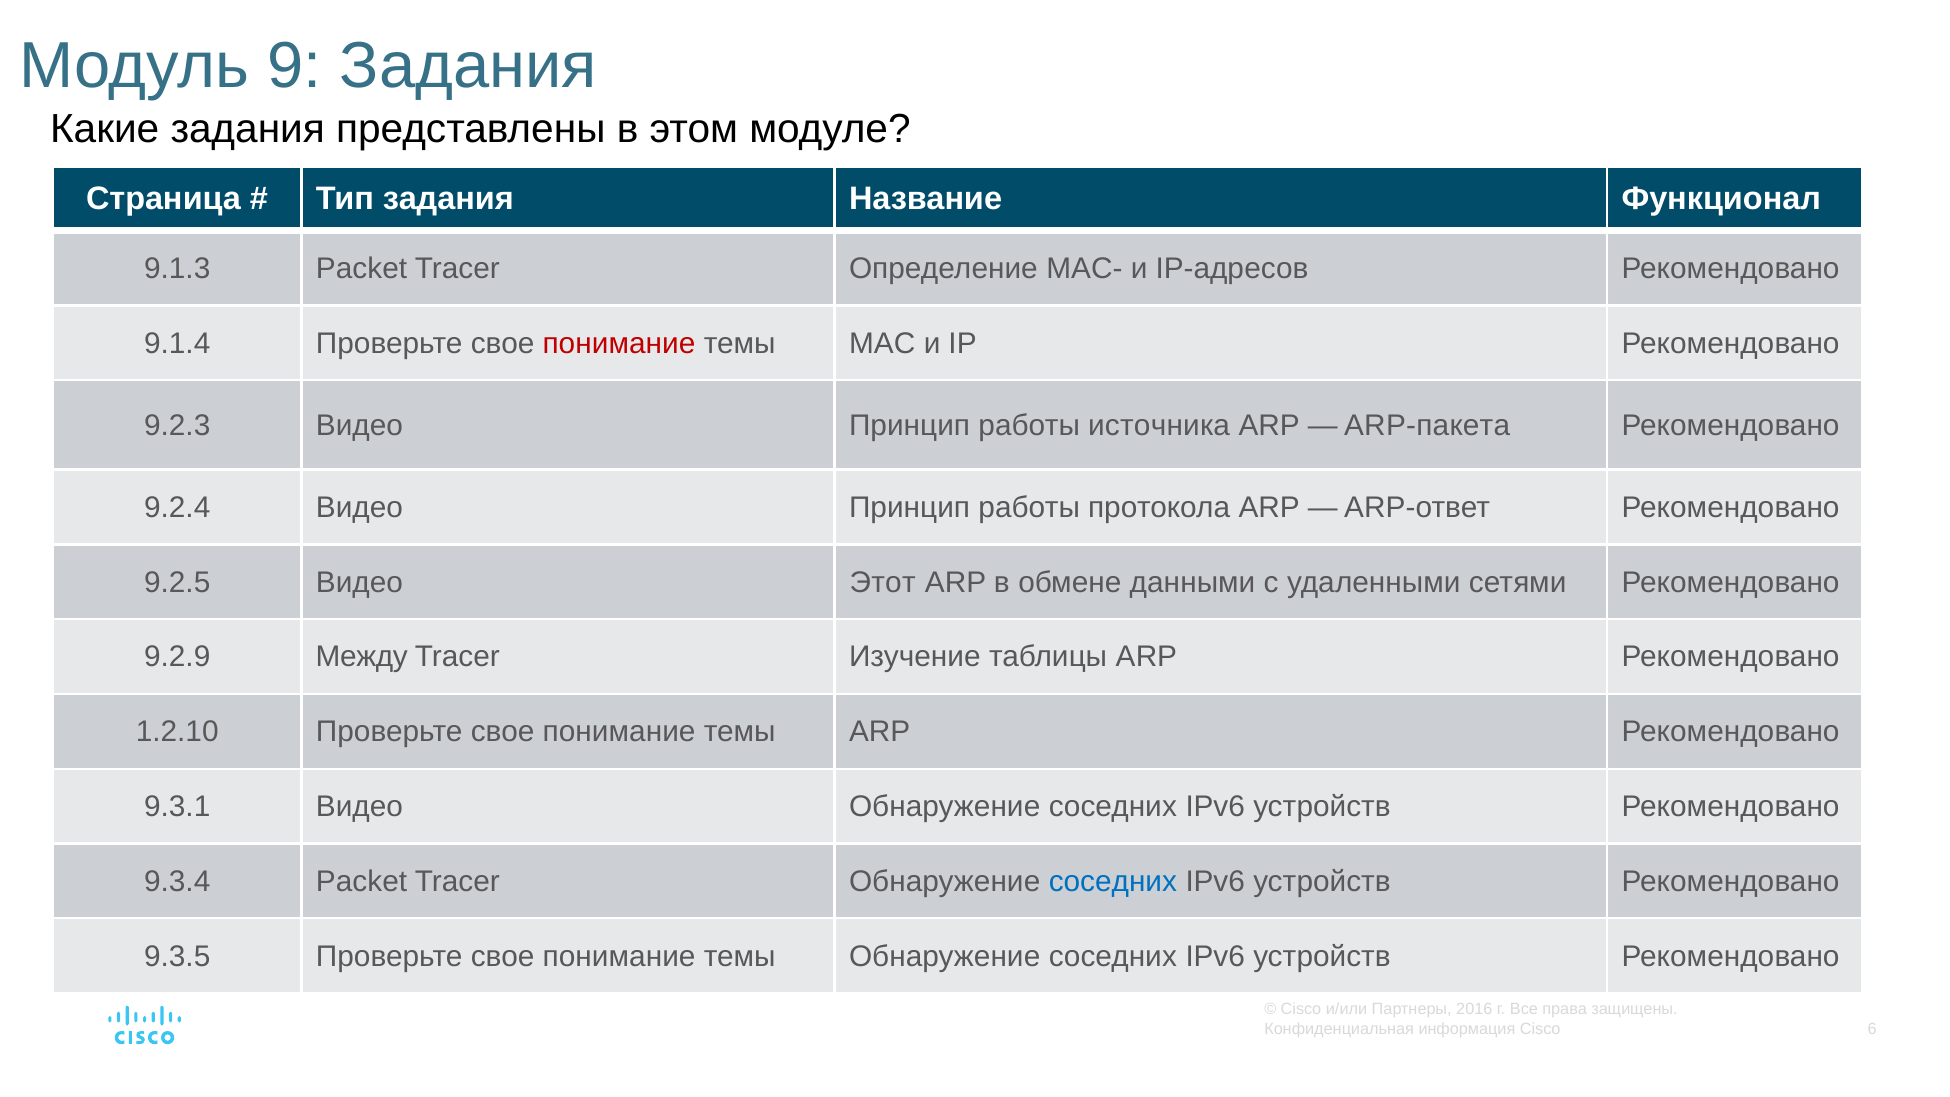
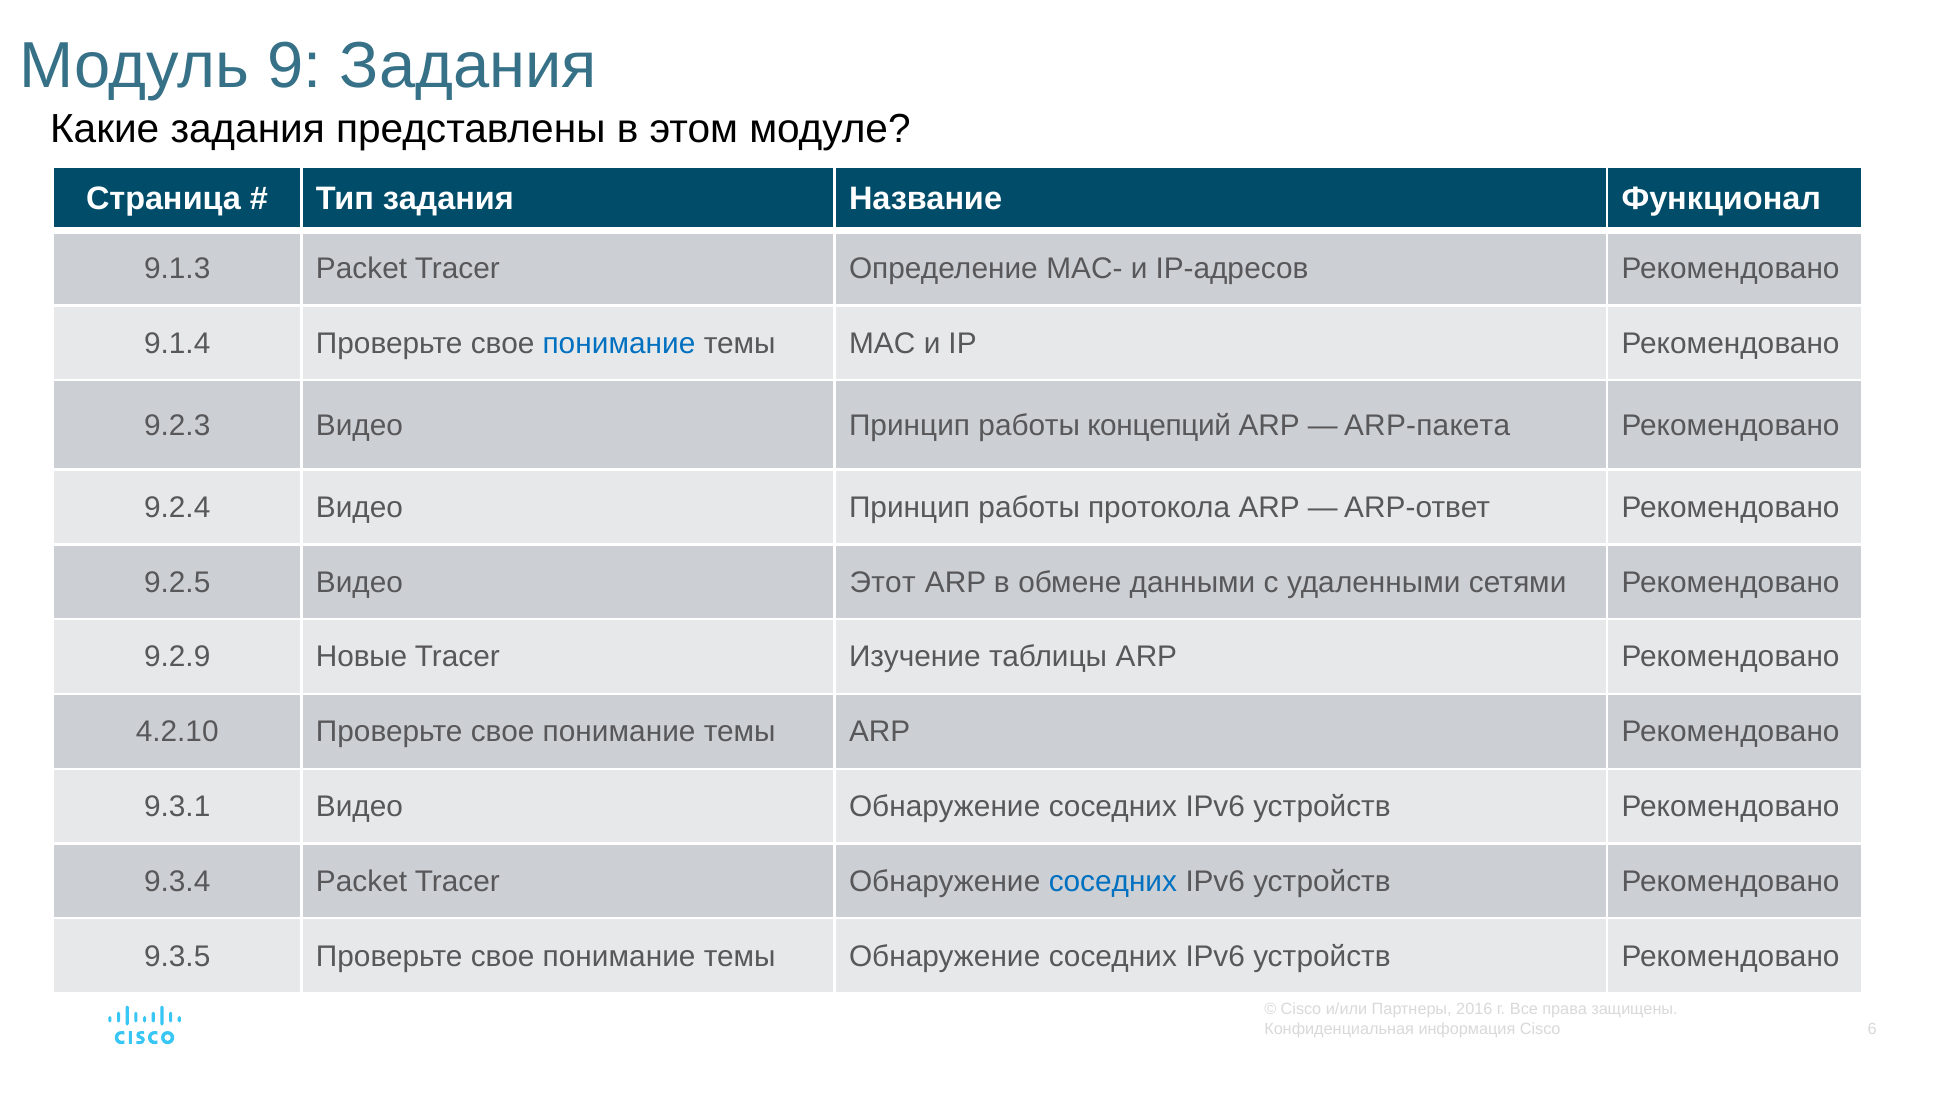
понимание at (619, 343) colour: red -> blue
источника: источника -> концепций
Между: Между -> Новые
1.2.10: 1.2.10 -> 4.2.10
